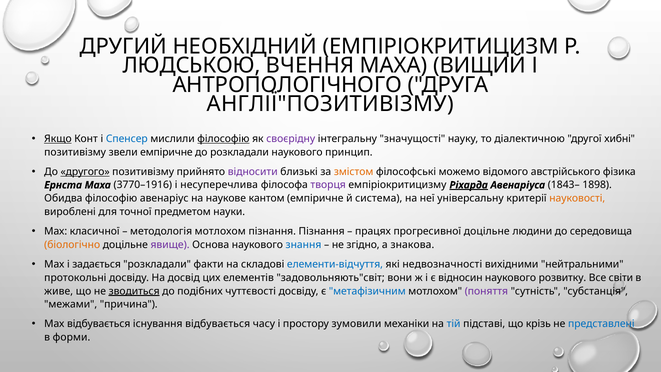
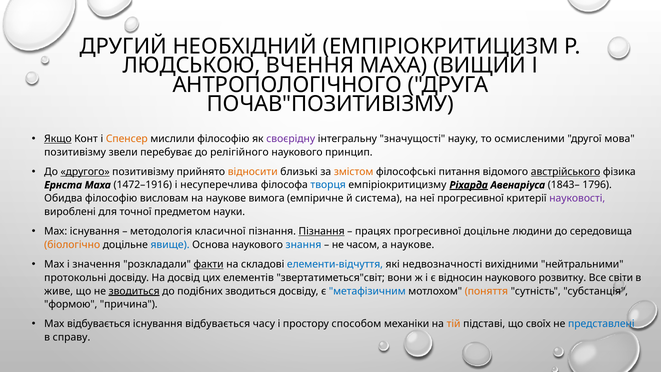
АНГЛІЇ"ПОЗИТИВІЗМУ: АНГЛІЇ"ПОЗИТИВІЗМУ -> ПОЧАВ"ПОЗИТИВІЗМУ
Спенсер colour: blue -> orange
філософію at (223, 139) underline: present -> none
діалектичною: діалектичною -> осмисленими
хибні: хибні -> мова
звели емпіричне: емпіричне -> перебуває
до розкладали: розкладали -> релігійного
відносити colour: purple -> orange
можемо: можемо -> питання
австрійського underline: none -> present
3770–1916: 3770–1916 -> 1472–1916
творця colour: purple -> blue
1898: 1898 -> 1796
авенаріус: авенаріус -> висловам
кантом: кантом -> вимога
неї універсальну: універсальну -> прогресивної
науковості colour: orange -> purple
Мах класичної: класичної -> існування
методологія мотлохом: мотлохом -> класичної
Пізнання at (322, 231) underline: none -> present
явище colour: purple -> blue
згідно: згідно -> часом
а знакова: знакова -> наукове
задається: задається -> значення
факти underline: none -> present
задовольняють"світ: задовольняють"світ -> звертатиметься"світ
подібних чуттєвості: чуттєвості -> зводиться
поняття colour: purple -> orange
межами: межами -> формою
зумовили: зумовили -> способом
тій colour: blue -> orange
крізь: крізь -> своїх
форми: форми -> справу
